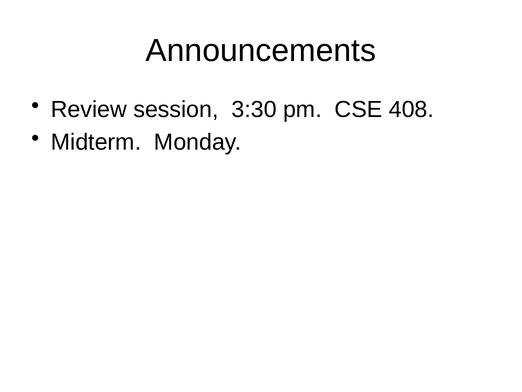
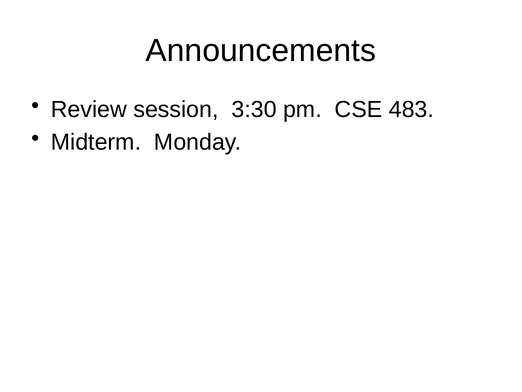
408: 408 -> 483
